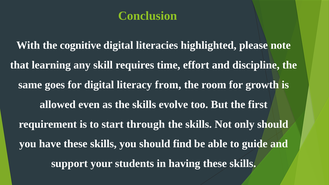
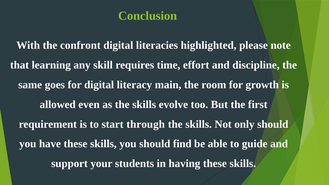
cognitive: cognitive -> confront
from: from -> main
